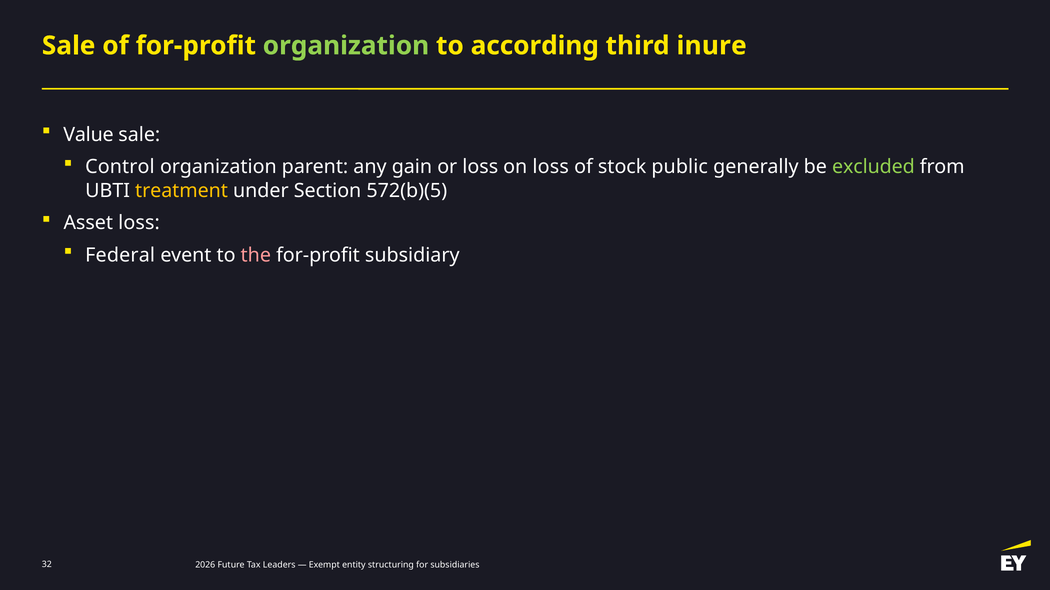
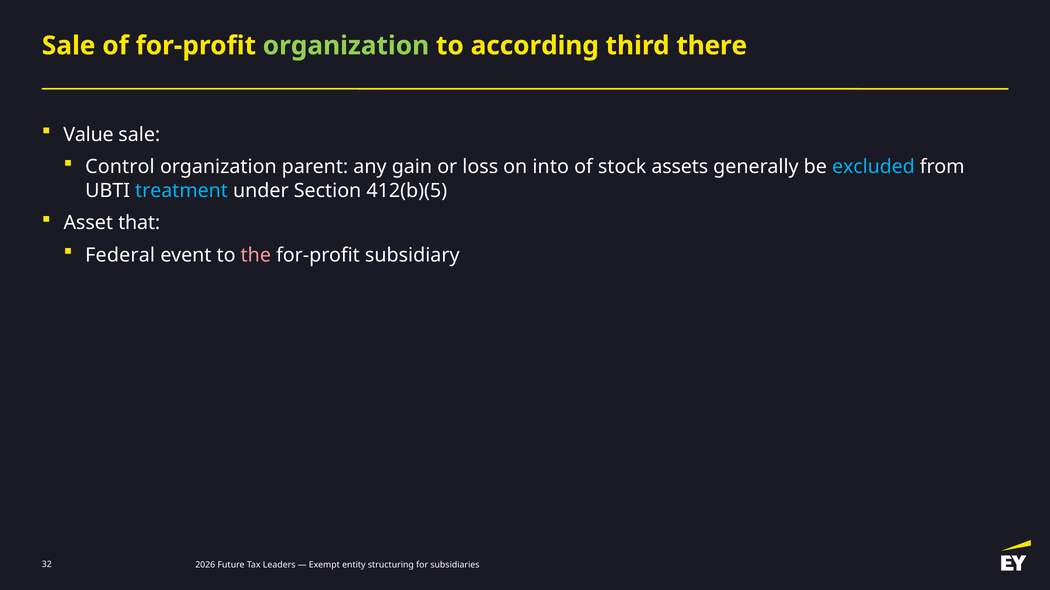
inure: inure -> there
on loss: loss -> into
public: public -> assets
excluded colour: light green -> light blue
treatment colour: yellow -> light blue
572(b)(5: 572(b)(5 -> 412(b)(5
Asset loss: loss -> that
